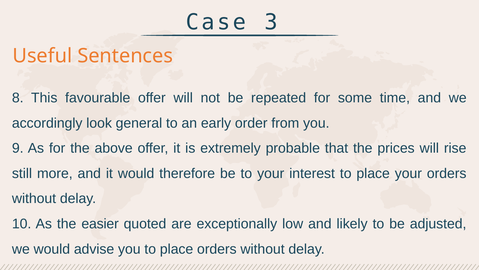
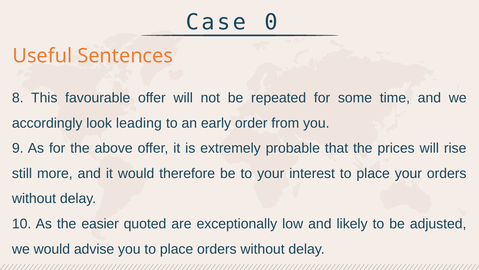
3: 3 -> 0
general: general -> leading
